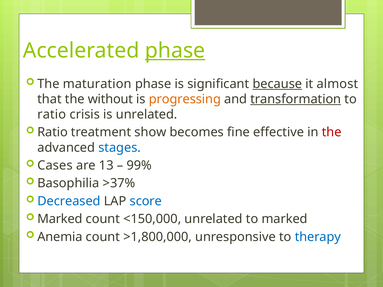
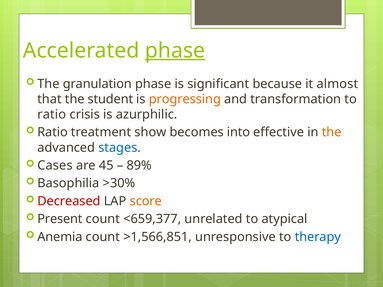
maturation: maturation -> granulation
because underline: present -> none
without: without -> student
transformation underline: present -> none
is unrelated: unrelated -> azurphilic
fine: fine -> into
the at (332, 132) colour: red -> orange
13: 13 -> 45
99%: 99% -> 89%
>37%: >37% -> >30%
Decreased colour: blue -> red
score colour: blue -> orange
Marked at (60, 219): Marked -> Present
<150,000: <150,000 -> <659,377
to marked: marked -> atypical
>1,800,000: >1,800,000 -> >1,566,851
